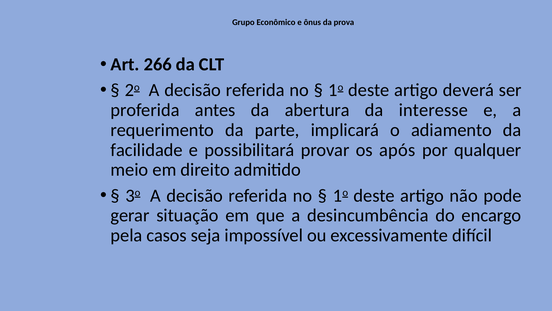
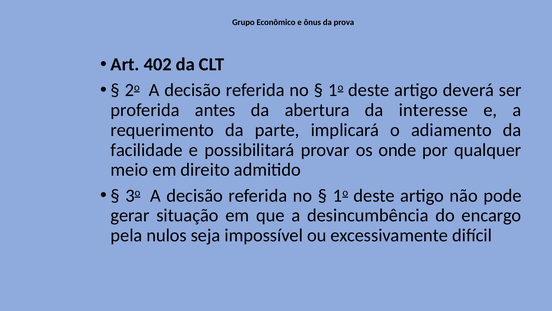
266: 266 -> 402
após: após -> onde
casos: casos -> nulos
